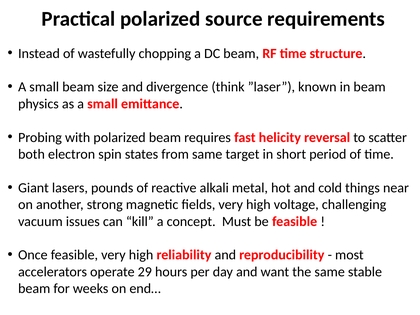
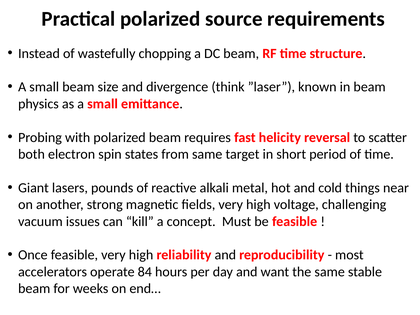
29: 29 -> 84
